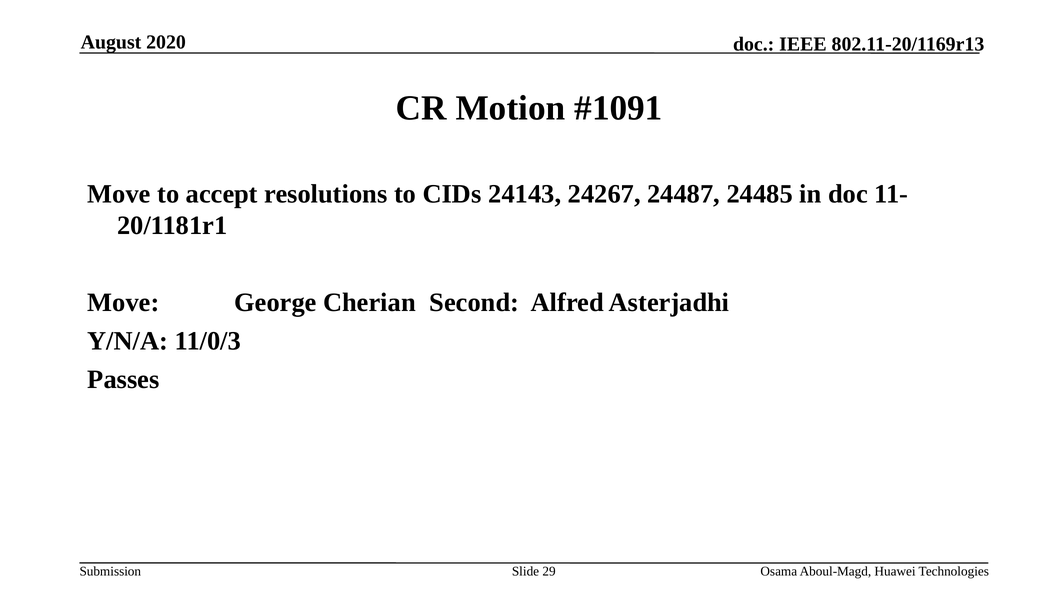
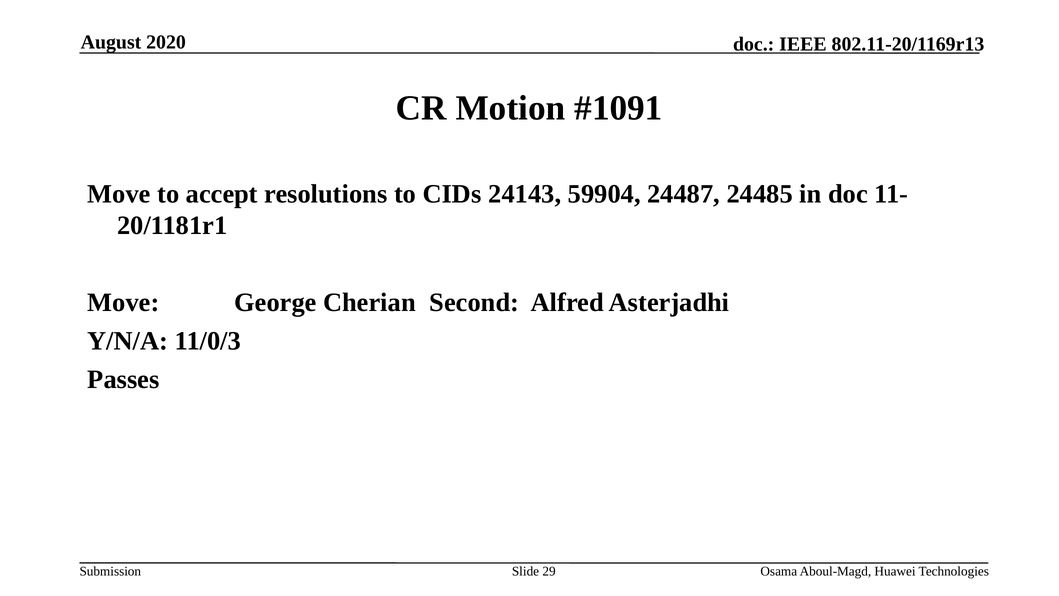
24267: 24267 -> 59904
